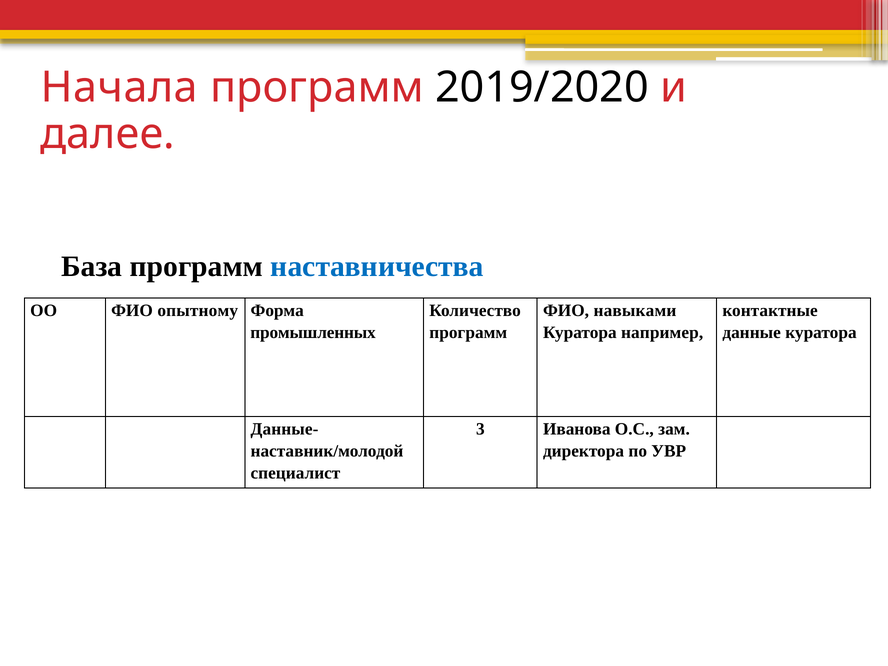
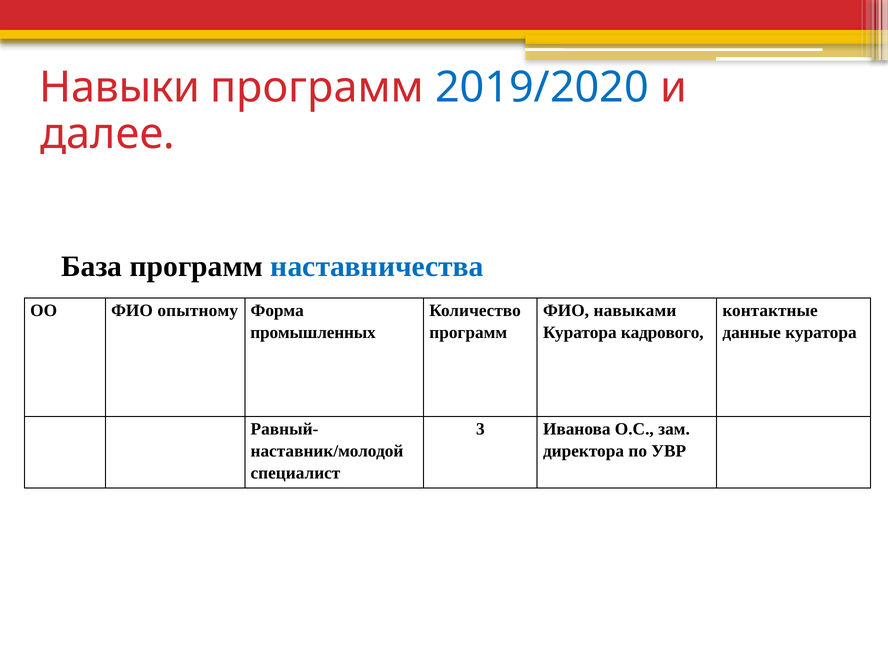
Начала: Начала -> Навыки
2019/2020 colour: black -> blue
например: например -> кадрового
Данные-: Данные- -> Равный-
